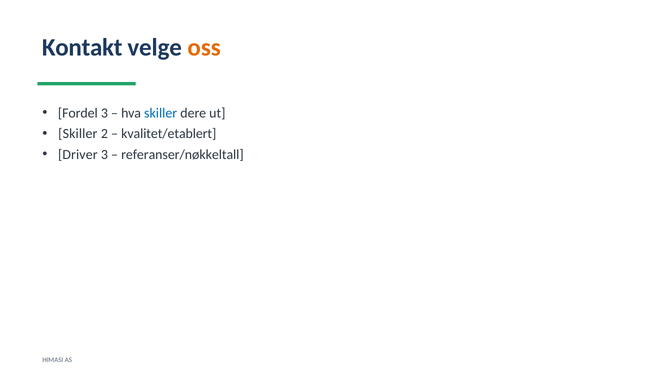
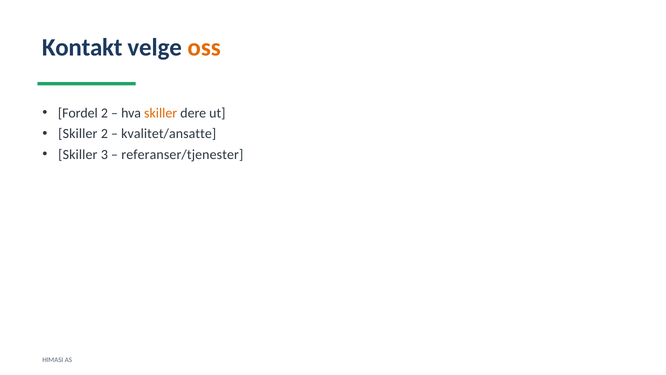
Fordel 3: 3 -> 2
skiller at (161, 113) colour: blue -> orange
kvalitet/etablert: kvalitet/etablert -> kvalitet/ansatte
Driver at (78, 154): Driver -> Skiller
referanser/nøkkeltall: referanser/nøkkeltall -> referanser/tjenester
